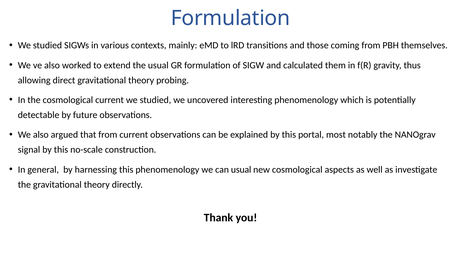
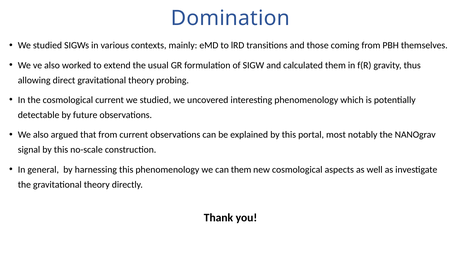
Formulation at (231, 18): Formulation -> Domination
can usual: usual -> them
